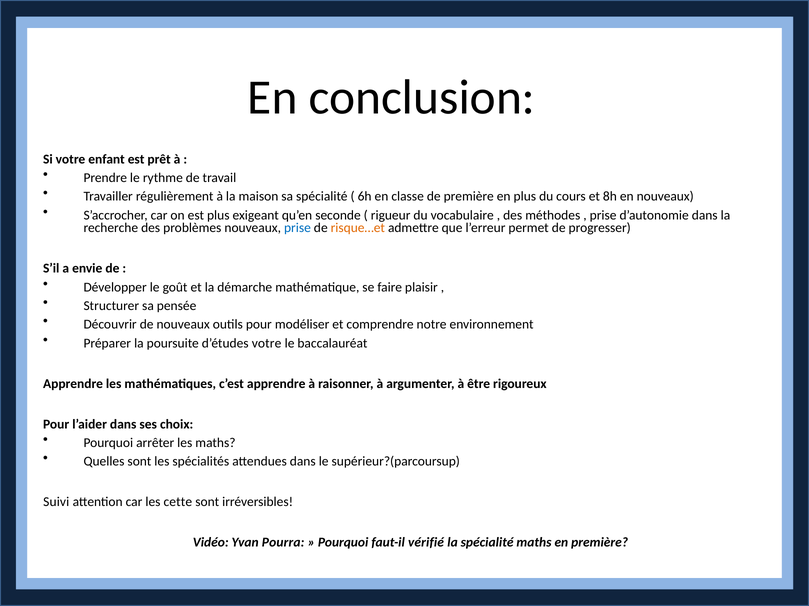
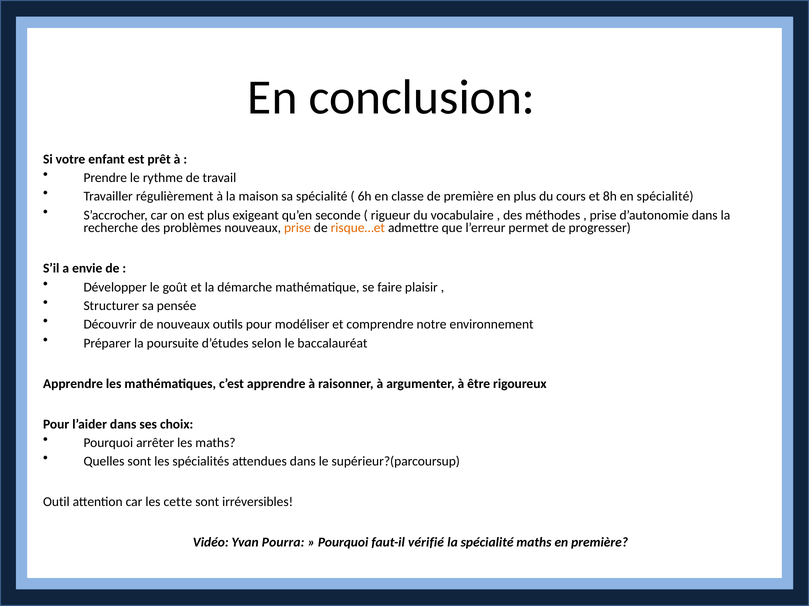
en nouveaux: nouveaux -> spécialité
prise at (297, 228) colour: blue -> orange
d’études votre: votre -> selon
Suivi: Suivi -> Outil
